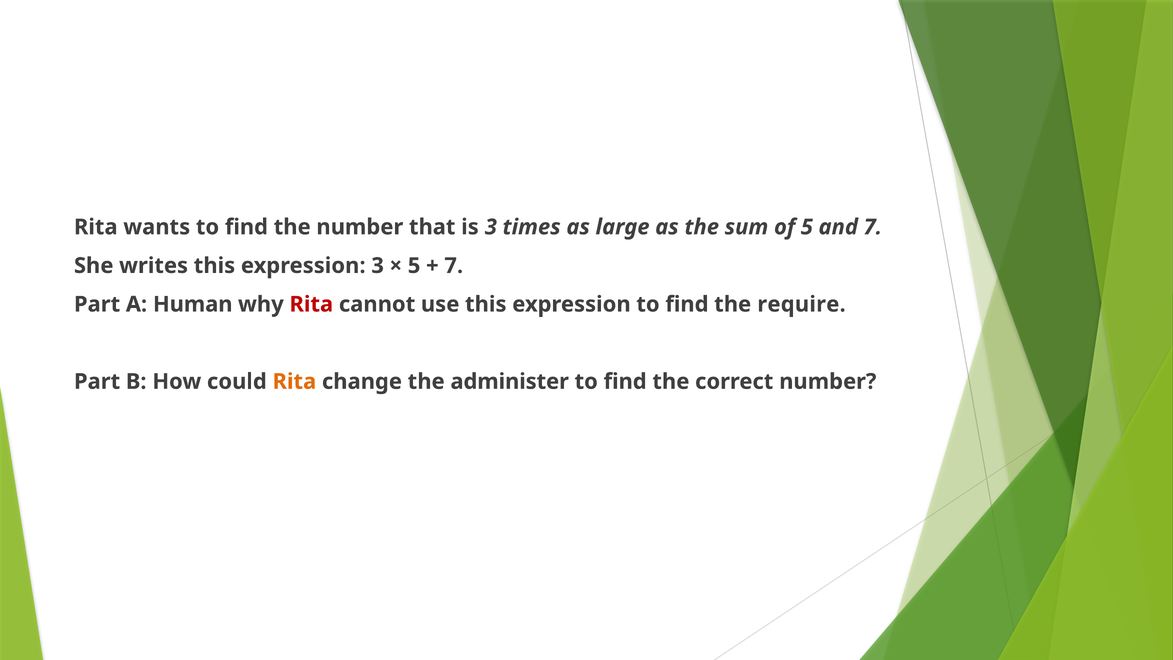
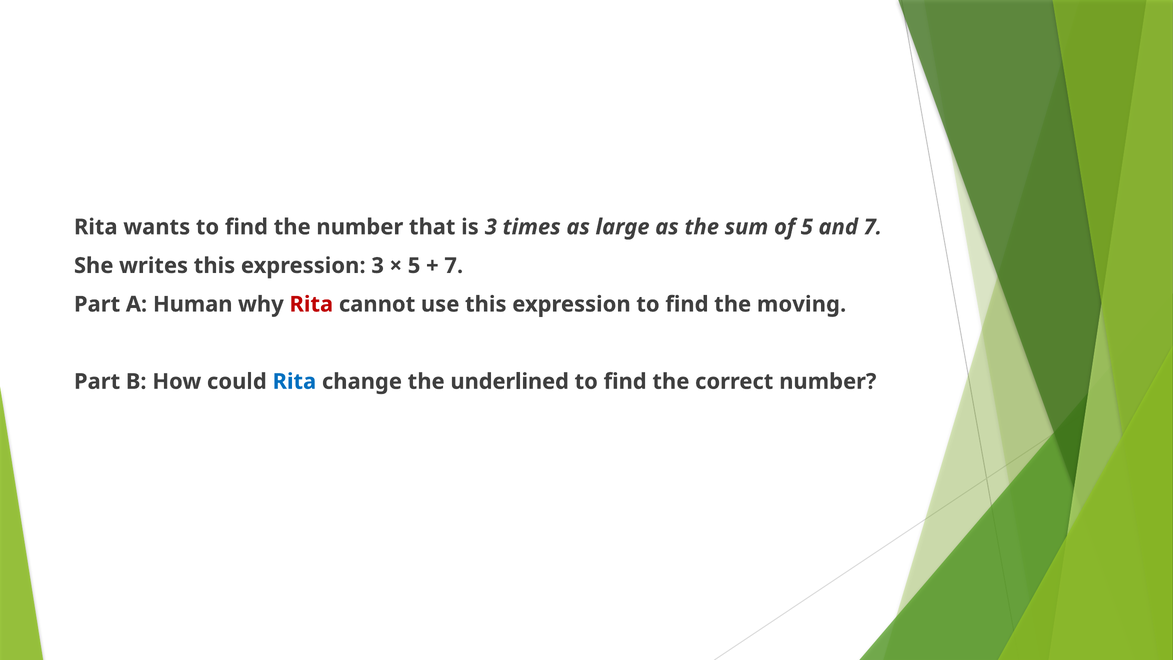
require: require -> moving
Rita at (294, 381) colour: orange -> blue
administer: administer -> underlined
